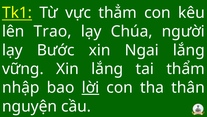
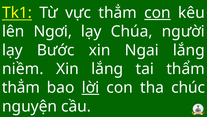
con at (157, 13) underline: none -> present
Trao: Trao -> Ngơi
vững: vững -> niềm
nhập at (21, 87): nhập -> thẳm
thân: thân -> chúc
